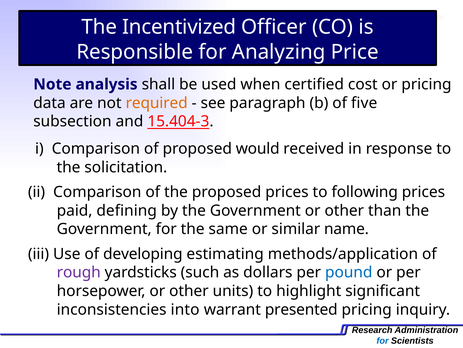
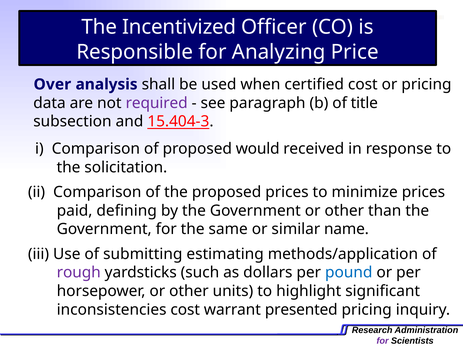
Note: Note -> Over
required colour: orange -> purple
five: five -> title
following: following -> minimize
developing: developing -> submitting
inconsistencies into: into -> cost
for at (383, 340) colour: blue -> purple
